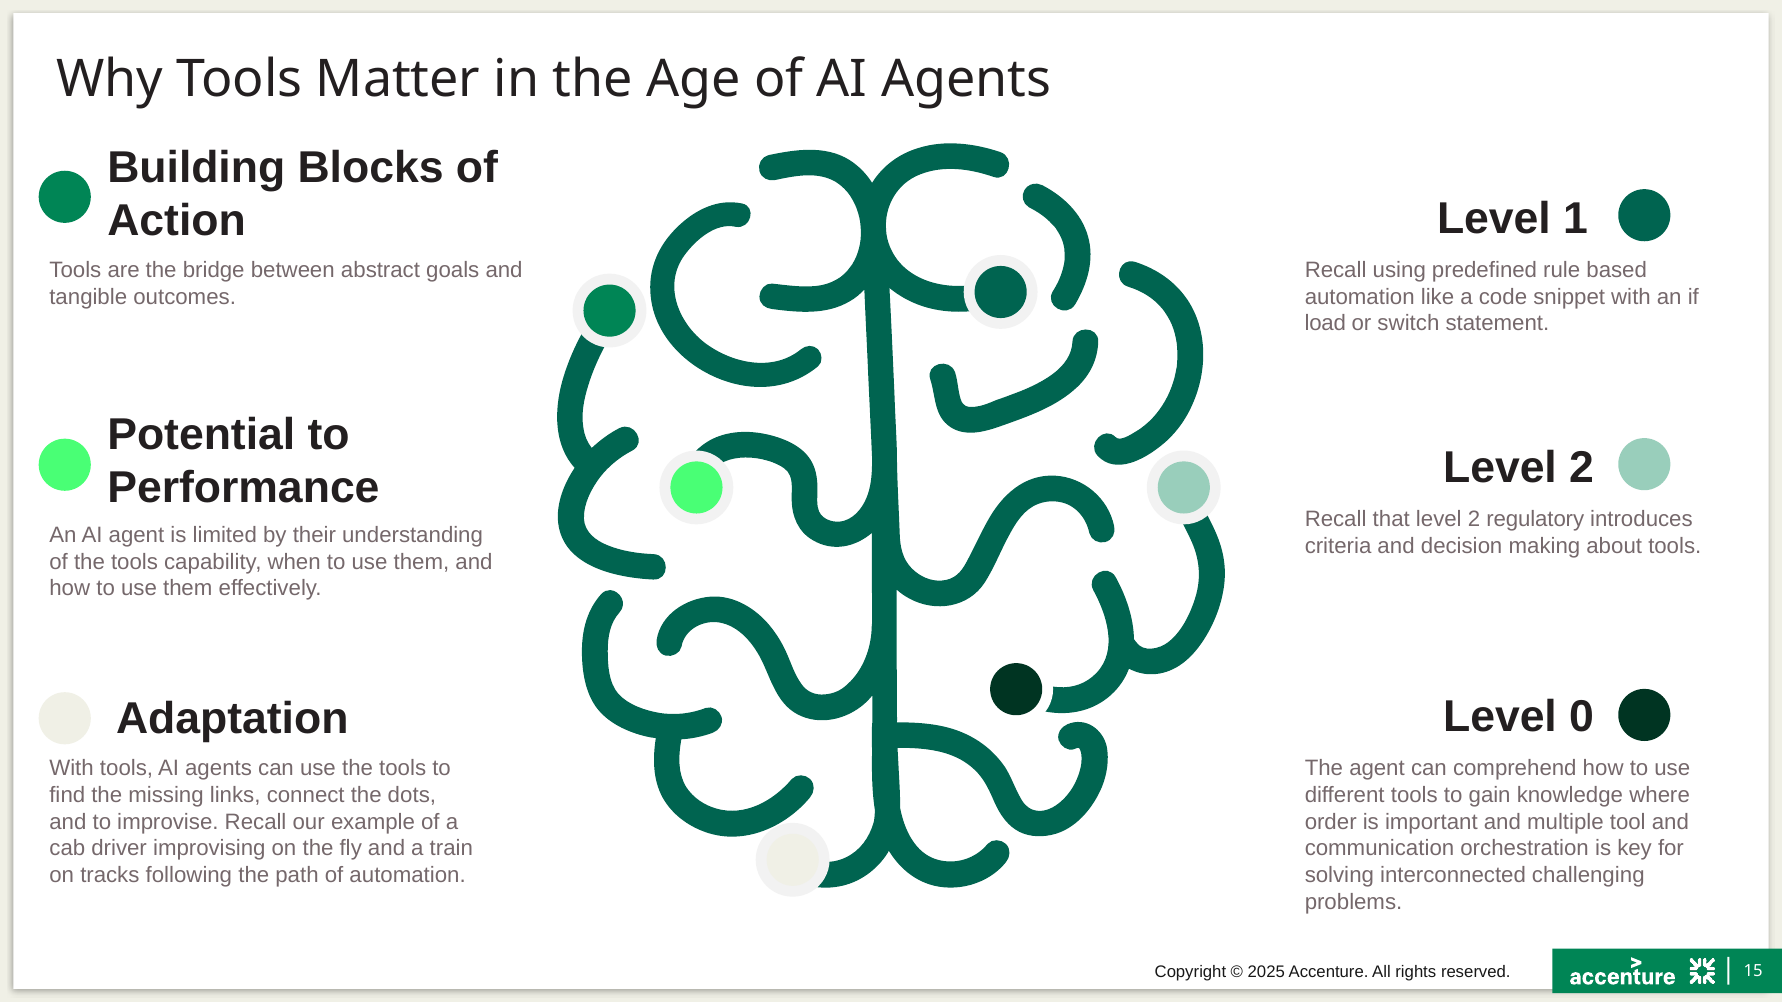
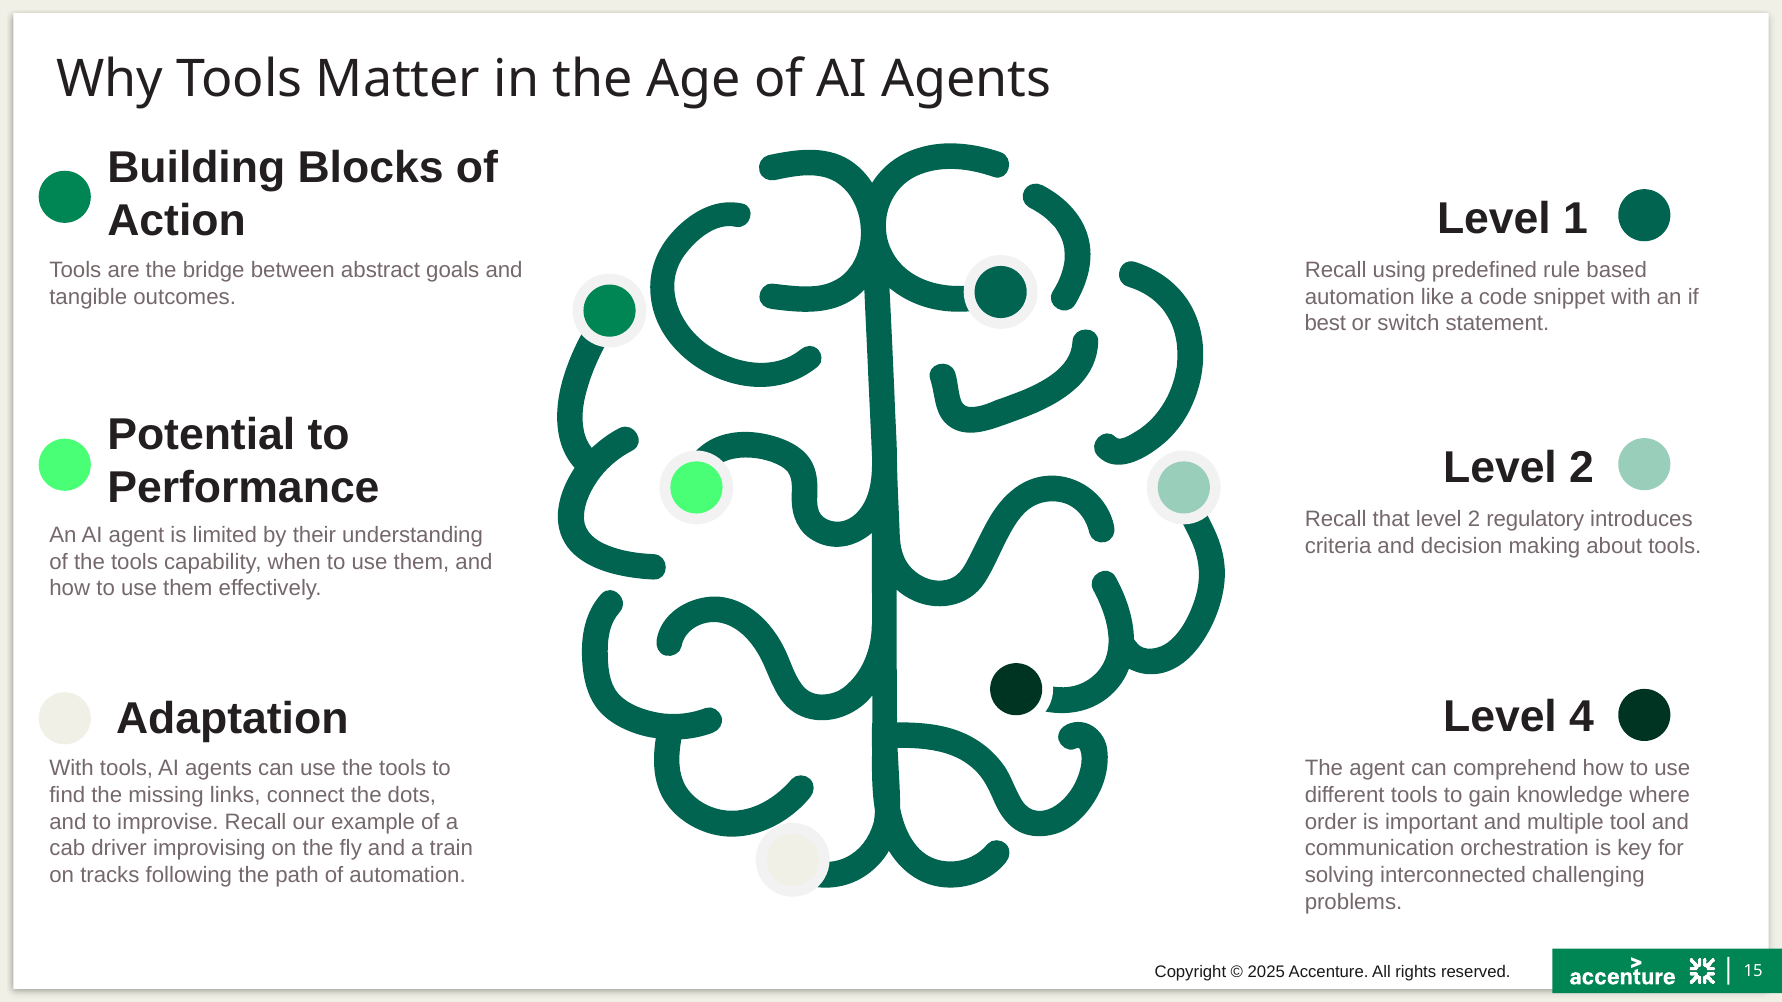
load: load -> best
0: 0 -> 4
